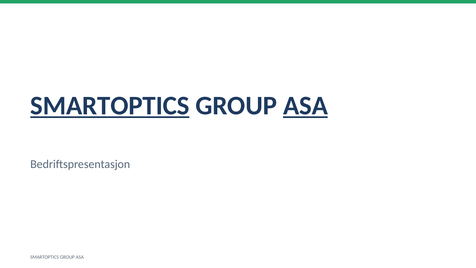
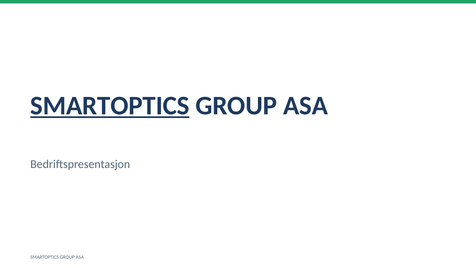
ASA at (305, 106) underline: present -> none
